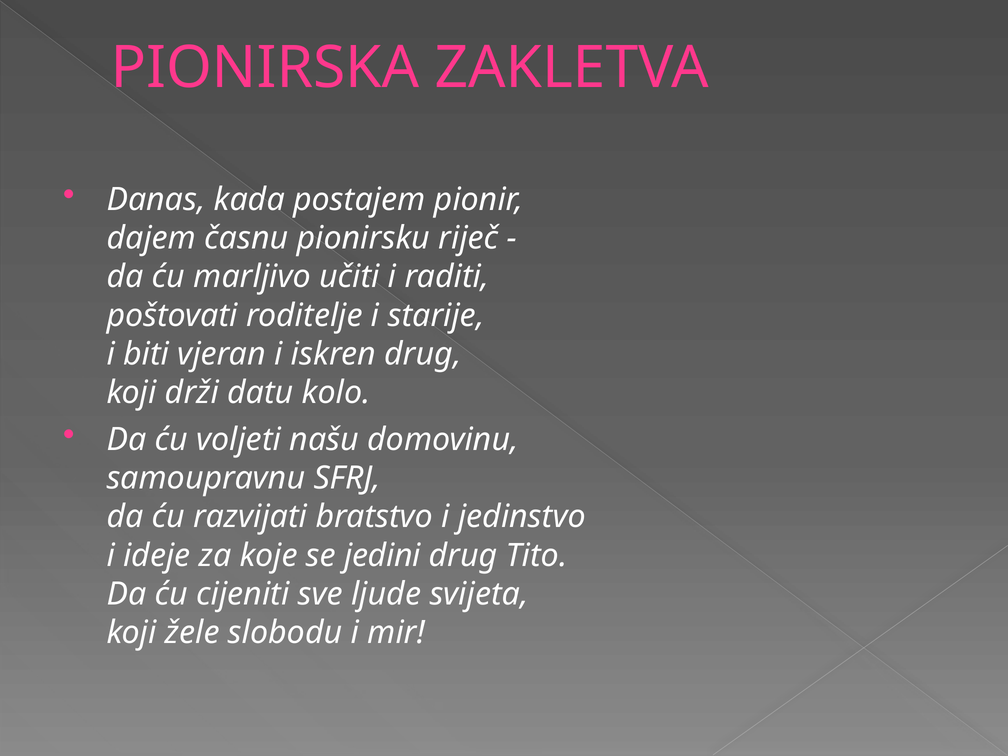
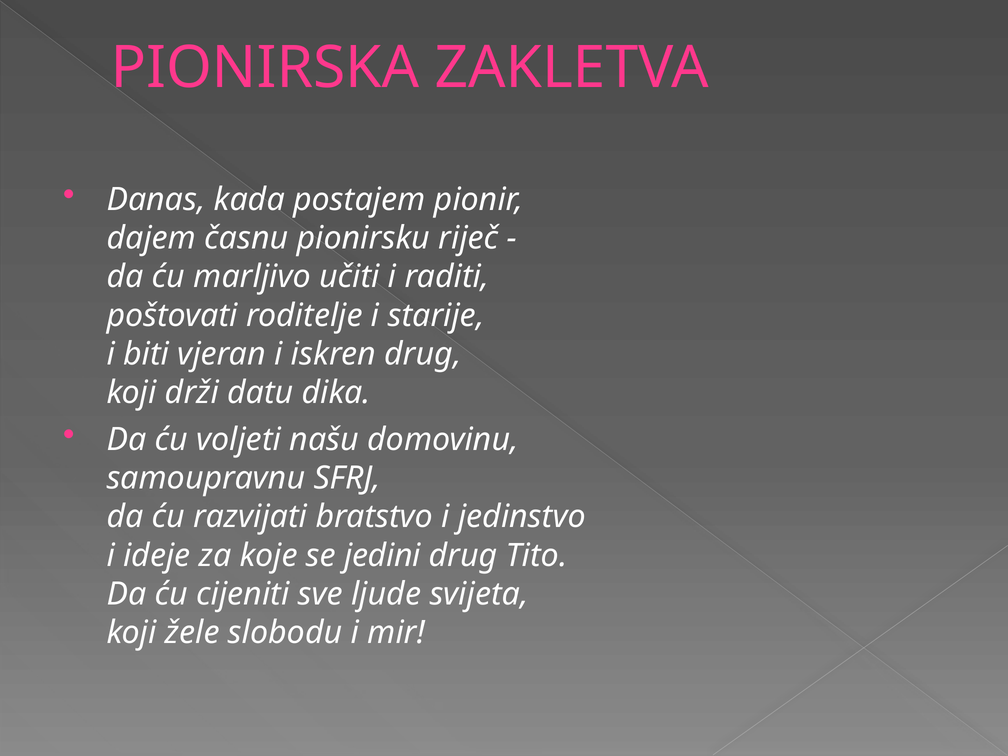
kolo: kolo -> dika
